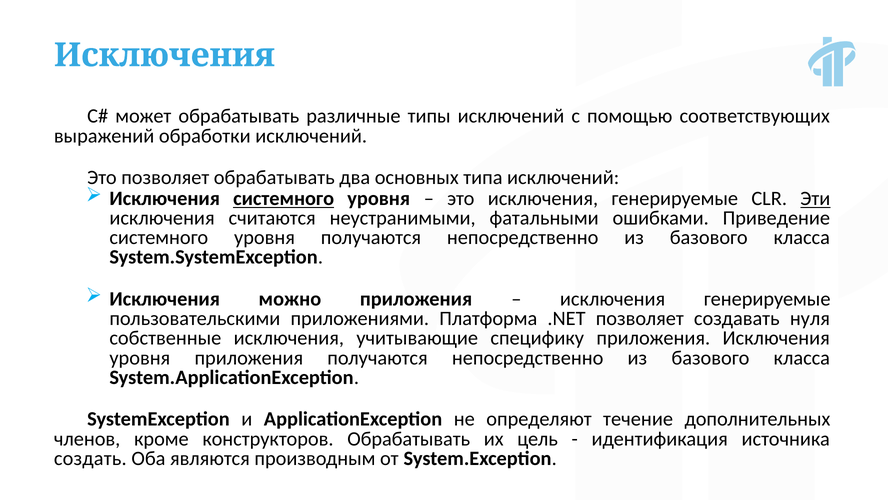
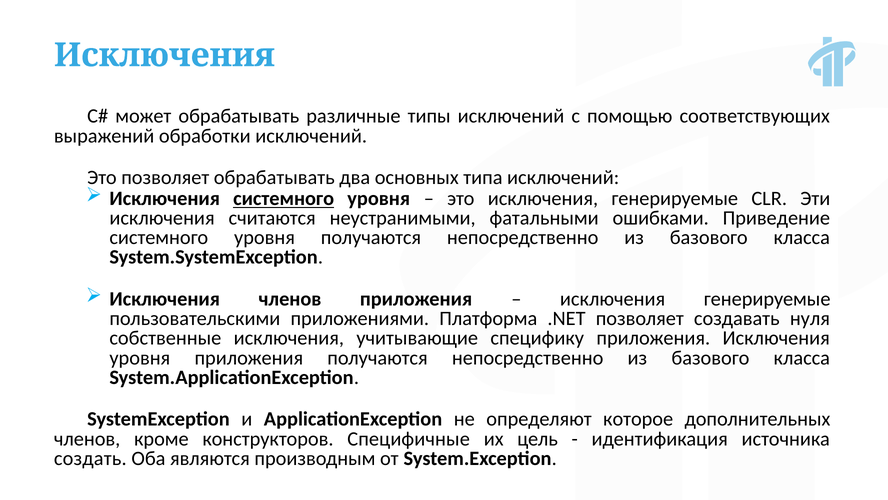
Эти underline: present -> none
Исключения можно: можно -> членов
течение: течение -> которое
конструкторов Обрабатывать: Обрабатывать -> Специфичные
